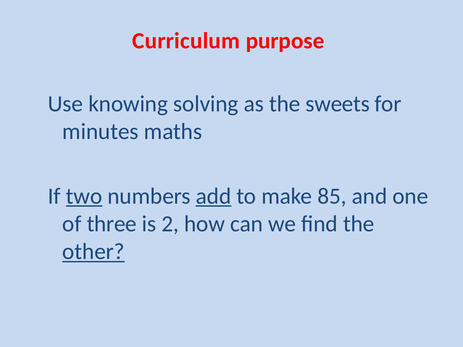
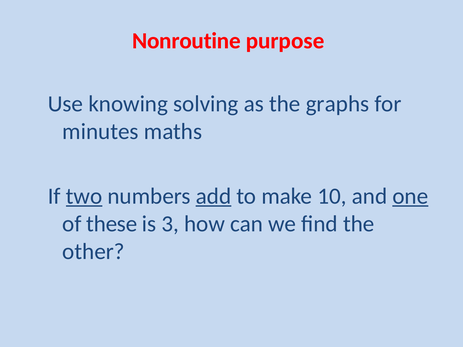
Curriculum: Curriculum -> Nonroutine
sweets: sweets -> graphs
85: 85 -> 10
one underline: none -> present
three: three -> these
2: 2 -> 3
other underline: present -> none
